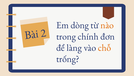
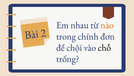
dòng: dòng -> nhau
làng: làng -> chội
chỗ colour: orange -> black
